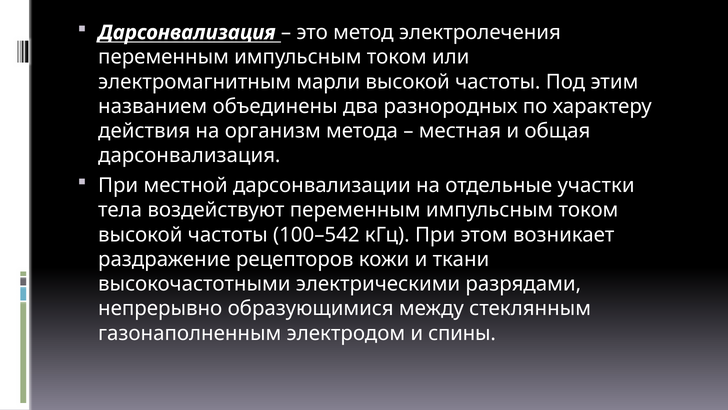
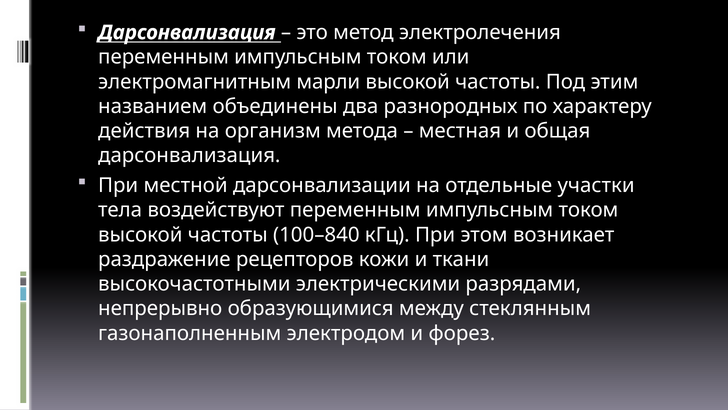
100–542: 100–542 -> 100–840
спины: спины -> форез
